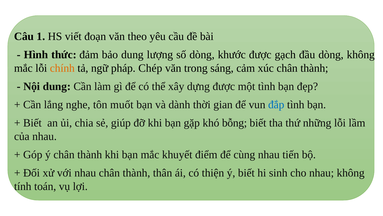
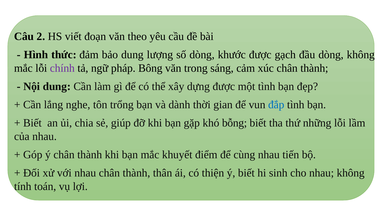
1: 1 -> 2
chính colour: orange -> purple
Chép: Chép -> Bông
muốt: muốt -> trổng
